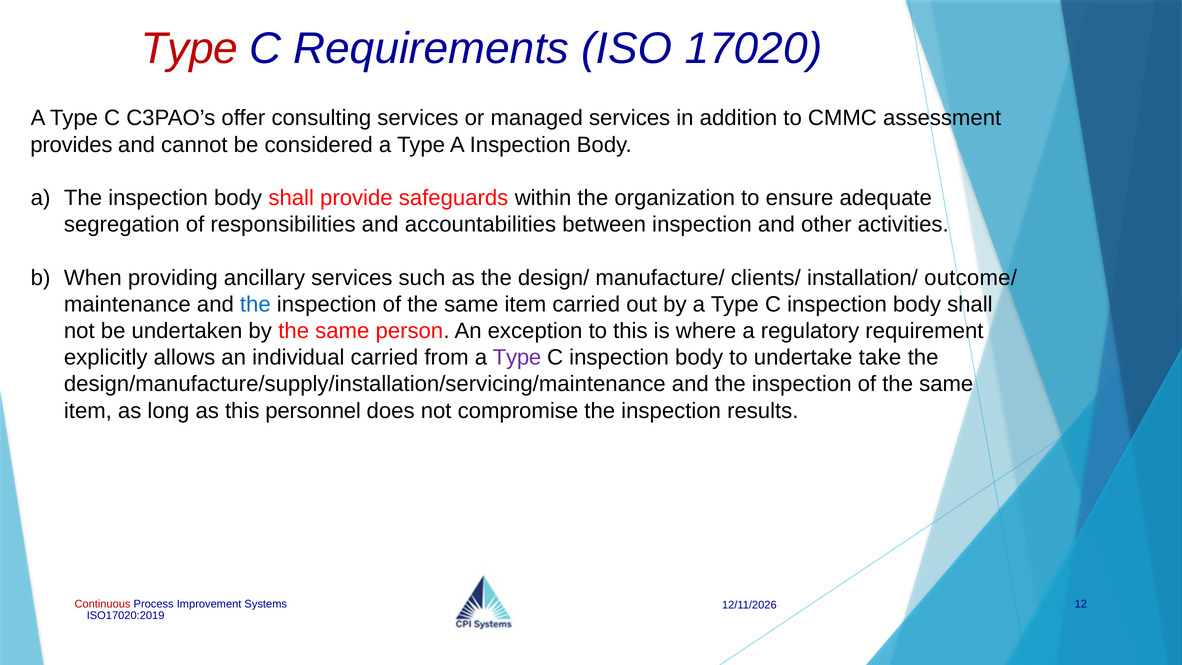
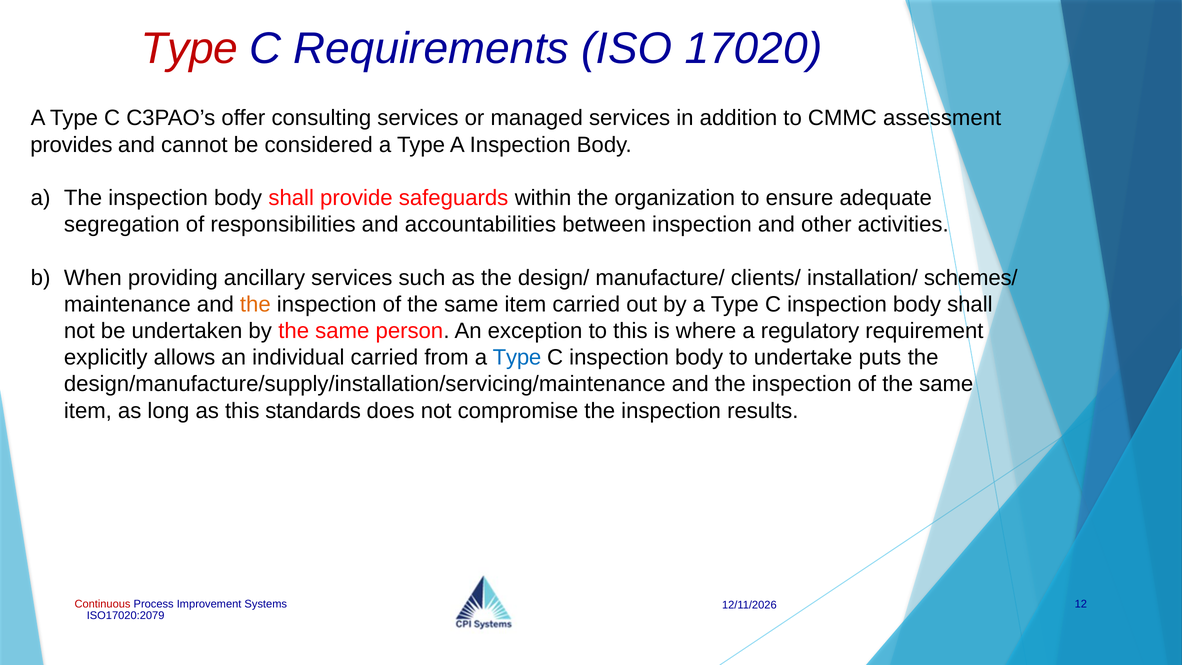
outcome/: outcome/ -> schemes/
the at (255, 304) colour: blue -> orange
Type at (517, 358) colour: purple -> blue
take: take -> puts
personnel: personnel -> standards
ISO17020:2019: ISO17020:2019 -> ISO17020:2079
